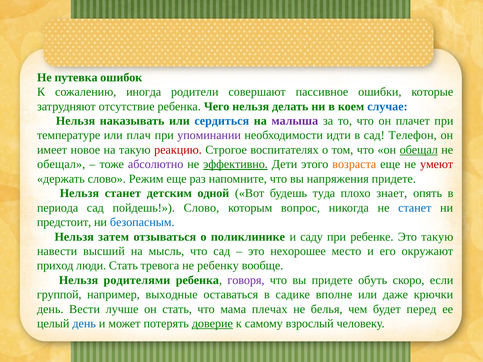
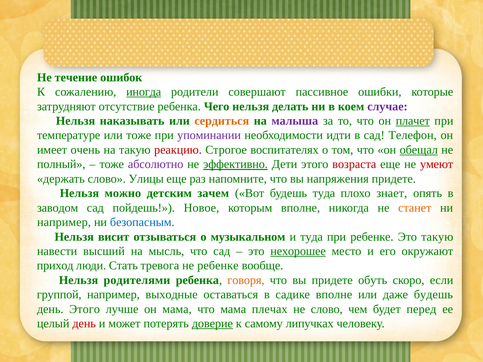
путевка: путевка -> течение
иногда underline: none -> present
случае colour: blue -> purple
сердиться colour: blue -> orange
плачет underline: none -> present
или плач: плач -> тоже
новое: новое -> очень
обещал at (61, 164): обещал -> полный
возраста colour: orange -> red
Режим: Режим -> Улицы
Нельзя станет: станет -> можно
одной: одной -> зачем
периода: периода -> заводом
пойдешь Слово: Слово -> Новое
которым вопрос: вопрос -> вполне
станет at (415, 208) colour: blue -> orange
предстоит at (64, 222): предстоит -> например
затем: затем -> висит
поликлинике: поликлинике -> музыкальном
и саду: саду -> туда
нехорошее underline: none -> present
не ребенку: ребенку -> ребенке
говоря colour: purple -> orange
даже крючки: крючки -> будешь
день Вести: Вести -> Этого
он стать: стать -> мама
не белья: белья -> слово
день at (84, 324) colour: blue -> red
взрослый: взрослый -> липучках
